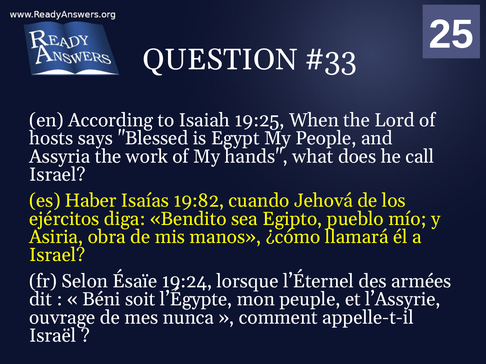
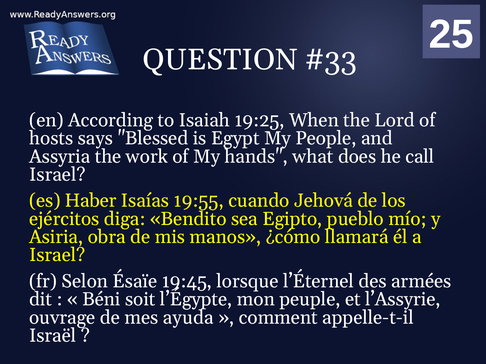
19:82: 19:82 -> 19:55
19:24: 19:24 -> 19:45
nunca: nunca -> ayuda
